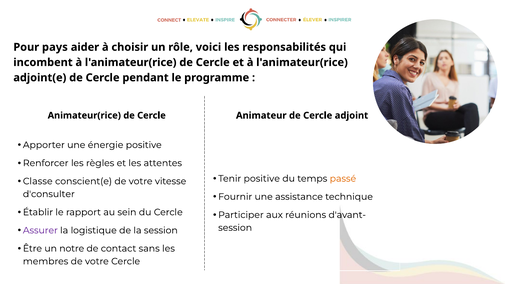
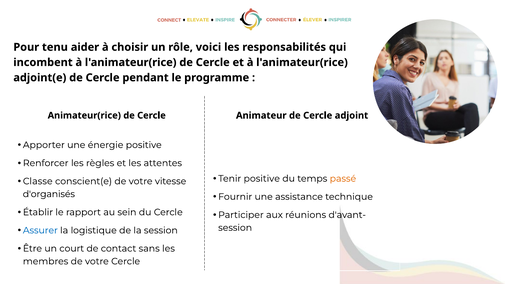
pays: pays -> tenu
d'consulter: d'consulter -> d'organisés
Assurer colour: purple -> blue
notre: notre -> court
